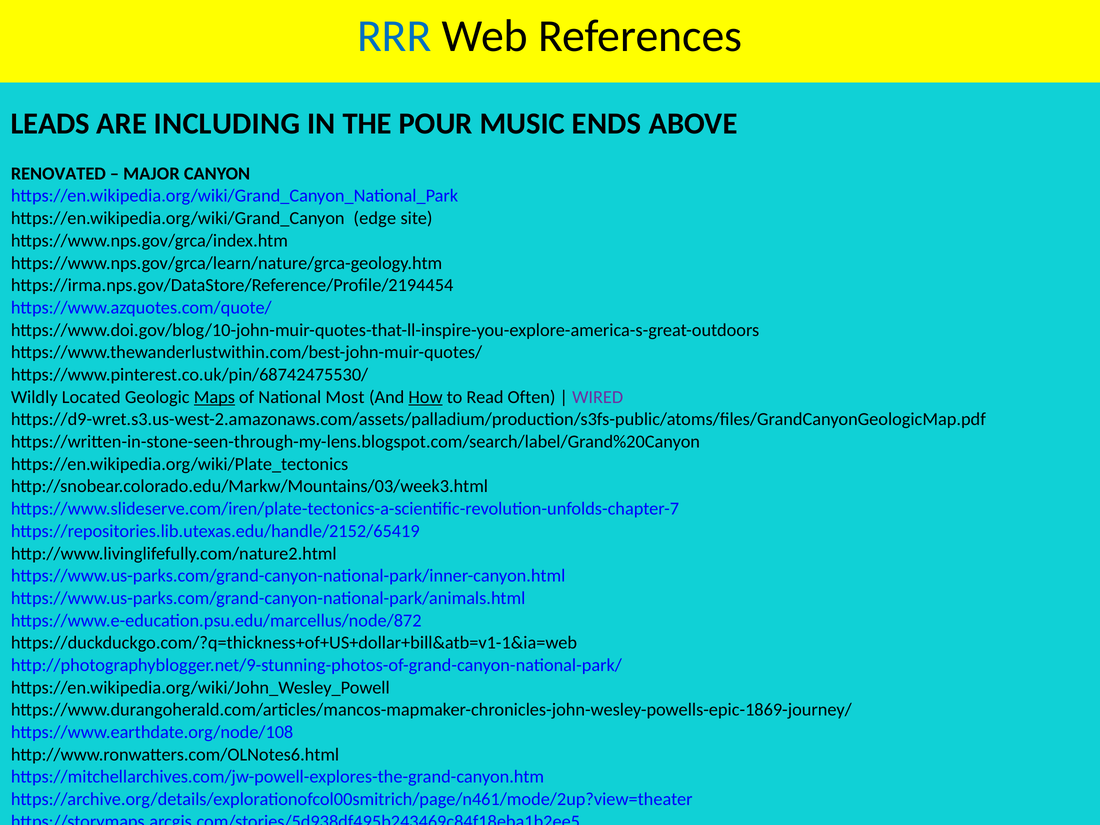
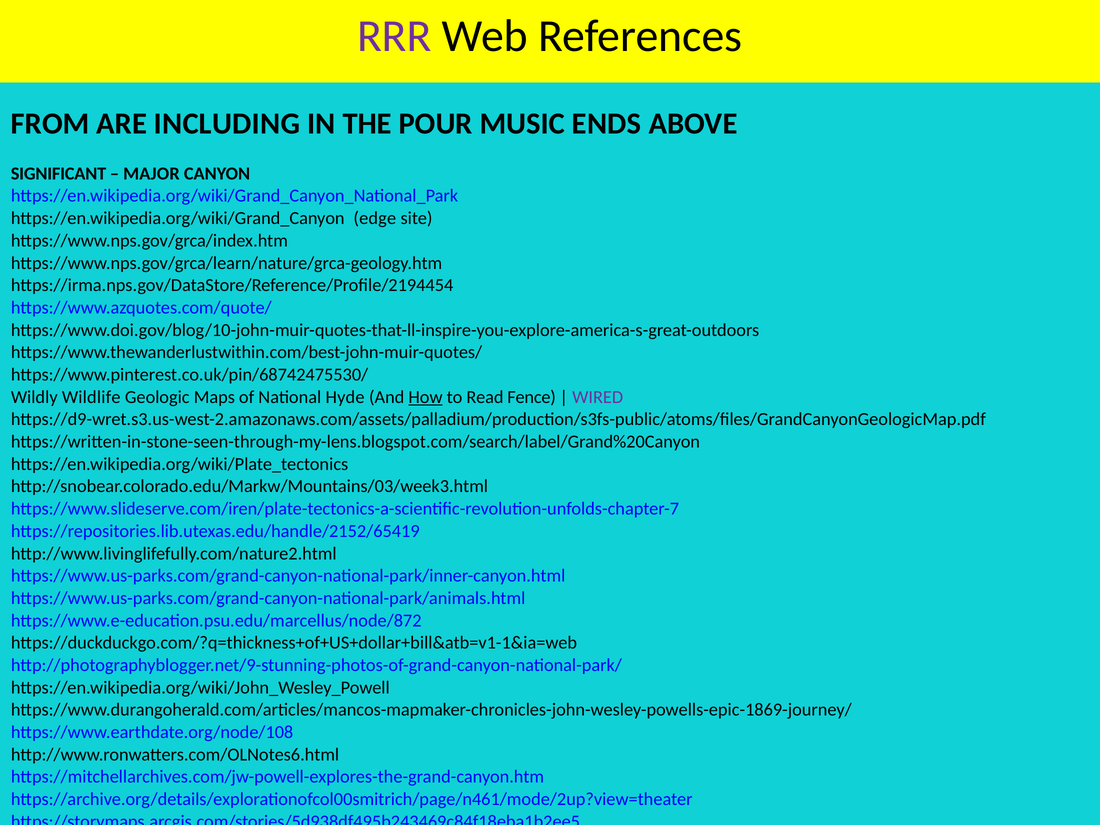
RRR colour: blue -> purple
LEADS: LEADS -> FROM
RENOVATED: RENOVATED -> SIGNIFICANT
Located: Located -> Wildlife
Maps underline: present -> none
Most: Most -> Hyde
Often: Often -> Fence
